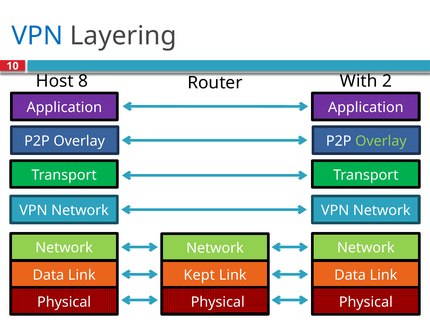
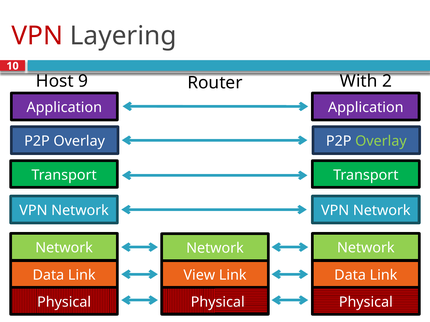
VPN at (37, 36) colour: blue -> red
8: 8 -> 9
Kept: Kept -> View
